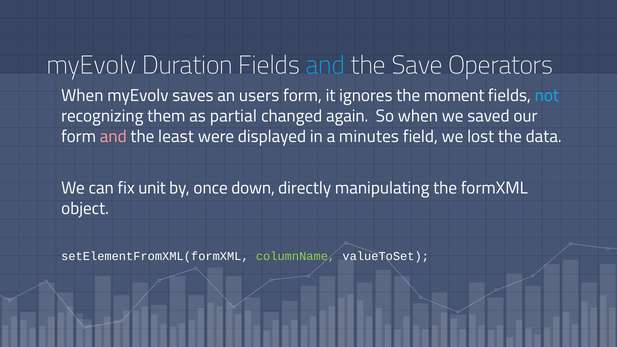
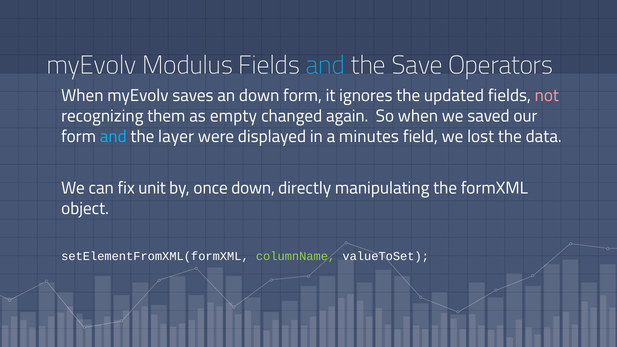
Duration: Duration -> Modulus
an users: users -> down
moment: moment -> updated
not colour: light blue -> pink
partial: partial -> empty
and at (113, 137) colour: pink -> light blue
least: least -> layer
